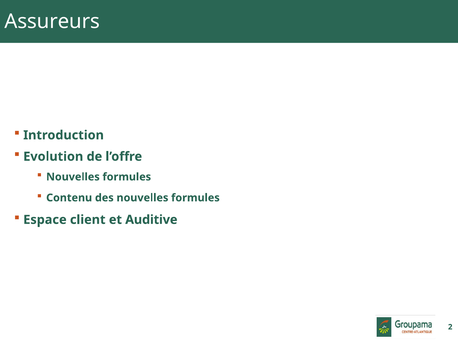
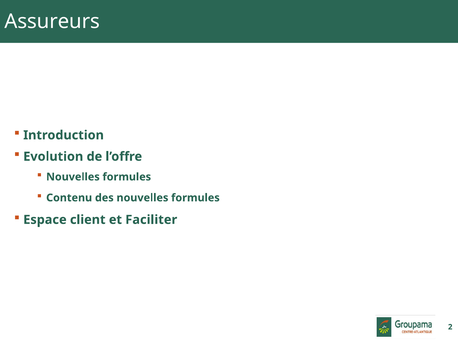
Auditive: Auditive -> Faciliter
